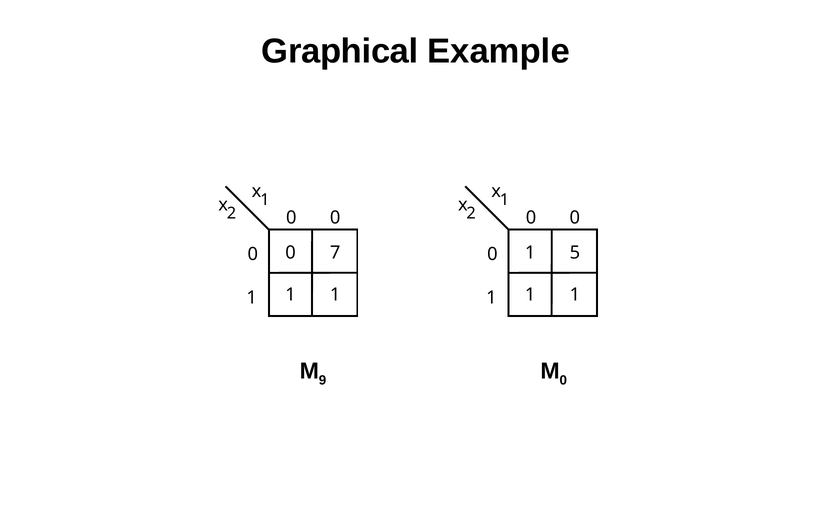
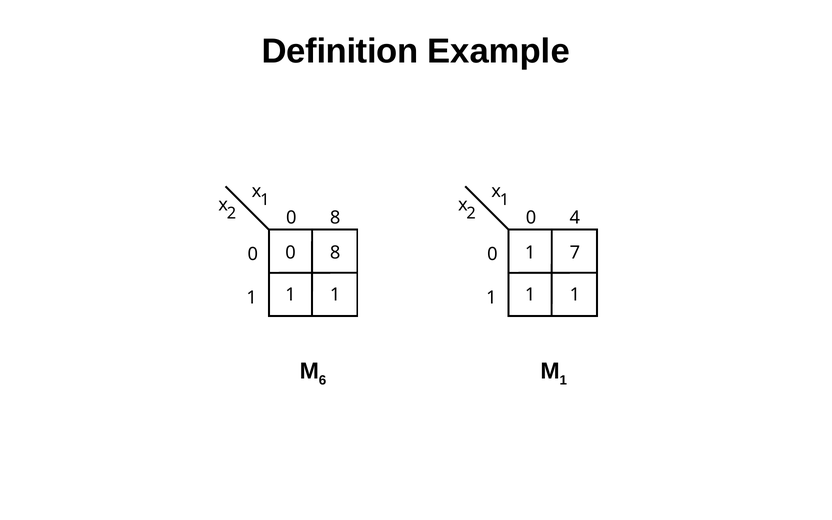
Graphical: Graphical -> Definition
0 at (335, 218): 0 -> 8
0 at (575, 218): 0 -> 4
7 at (335, 253): 7 -> 8
5: 5 -> 7
9: 9 -> 6
0 at (563, 380): 0 -> 1
